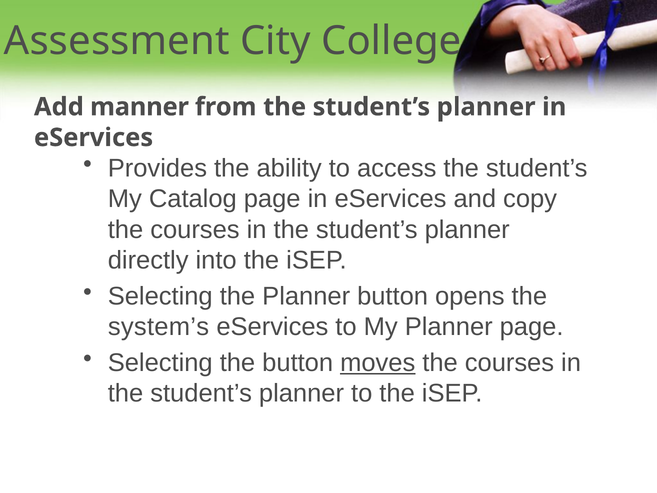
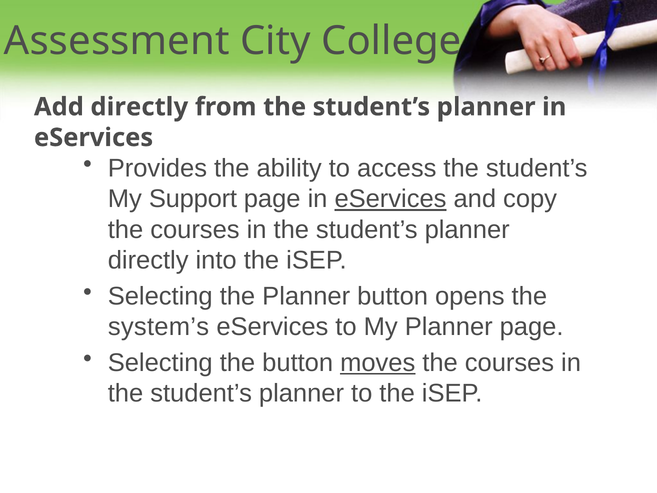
Add manner: manner -> directly
Catalog: Catalog -> Support
eServices at (390, 199) underline: none -> present
